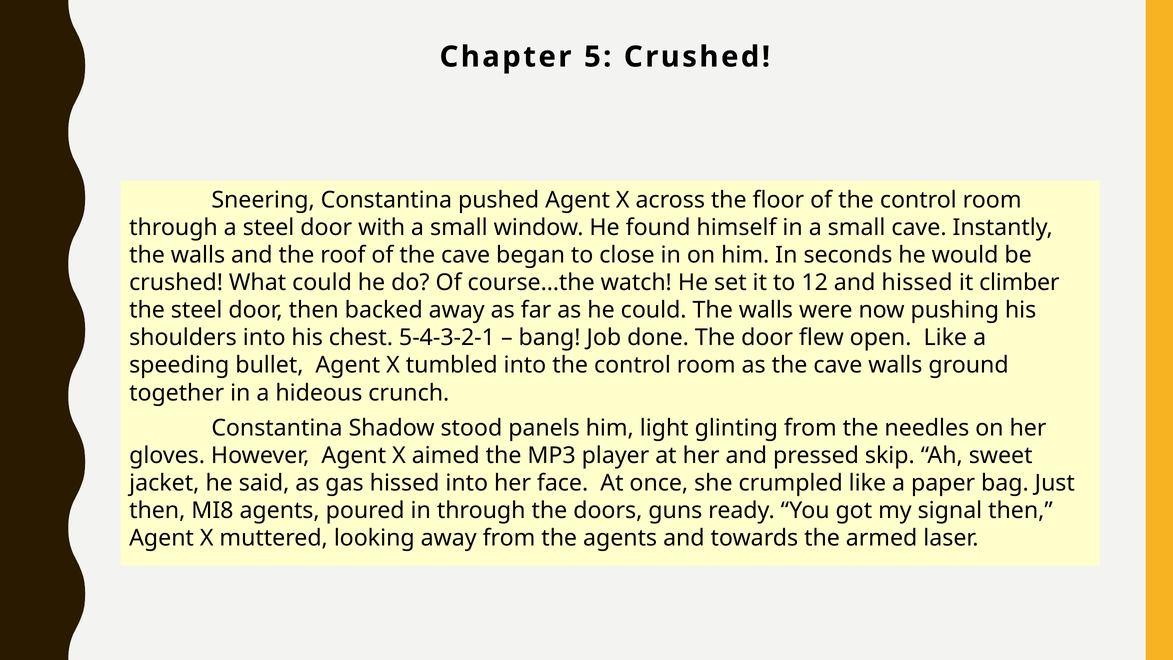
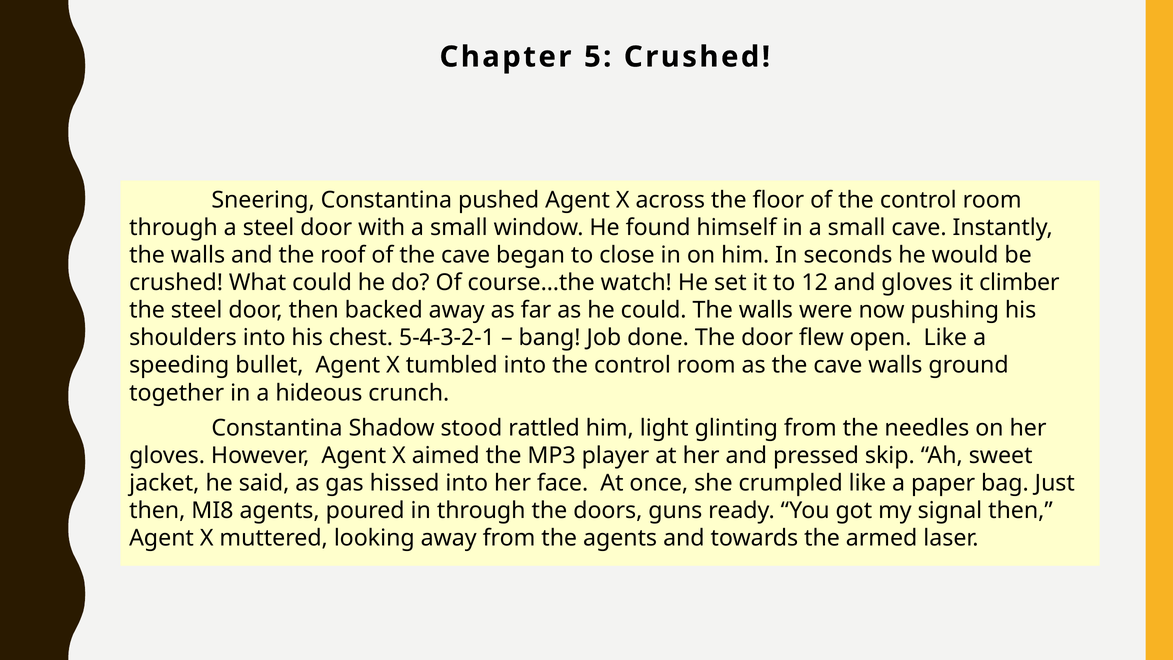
and hissed: hissed -> gloves
panels: panels -> rattled
